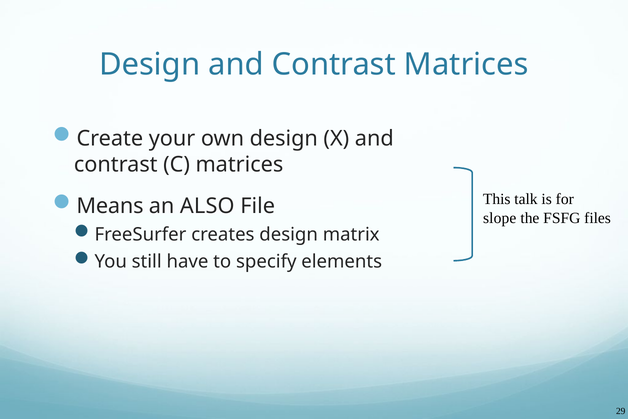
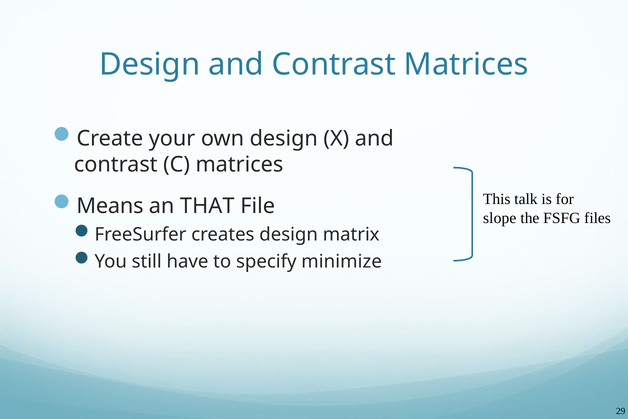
ALSO: ALSO -> THAT
elements: elements -> minimize
